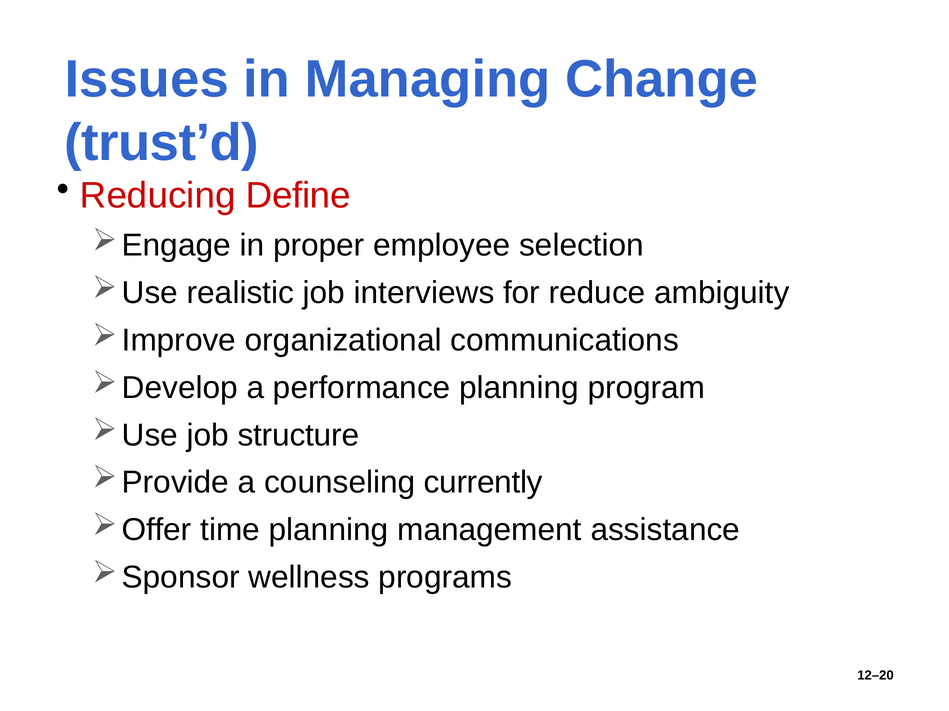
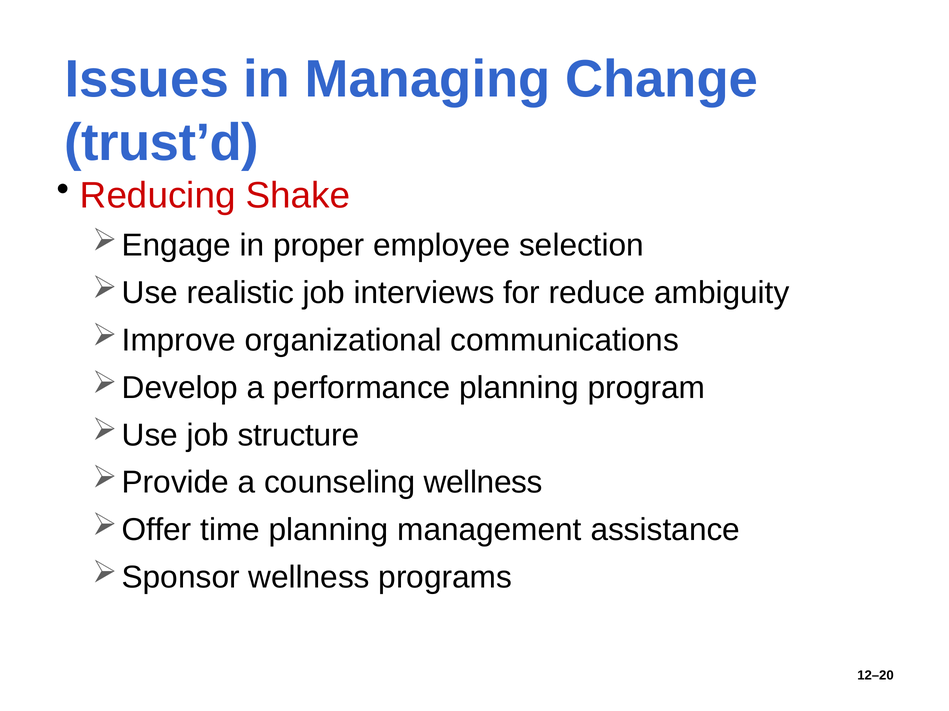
Define: Define -> Shake
counseling currently: currently -> wellness
